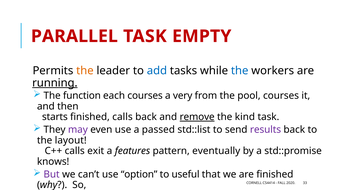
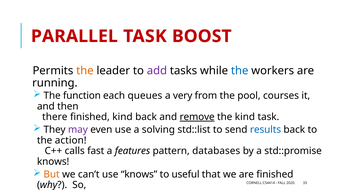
EMPTY: EMPTY -> BOOST
add colour: blue -> purple
running underline: present -> none
each courses: courses -> queues
starts: starts -> there
finished calls: calls -> kind
passed: passed -> solving
results colour: purple -> blue
layout: layout -> action
calls exit: exit -> fast
eventually: eventually -> databases
But colour: purple -> orange
use option: option -> knows
